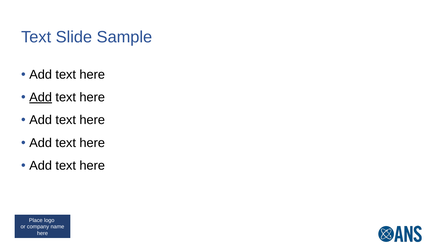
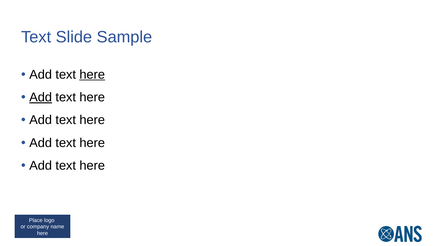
here at (92, 74) underline: none -> present
